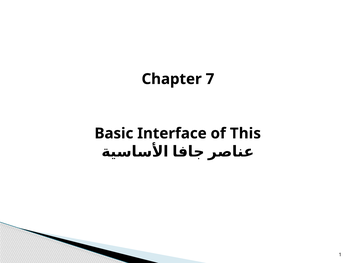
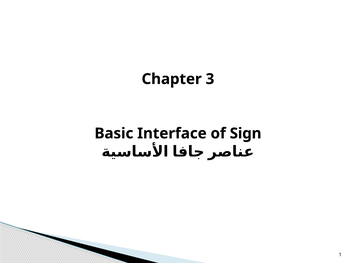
7: 7 -> 3
This: This -> Sign
